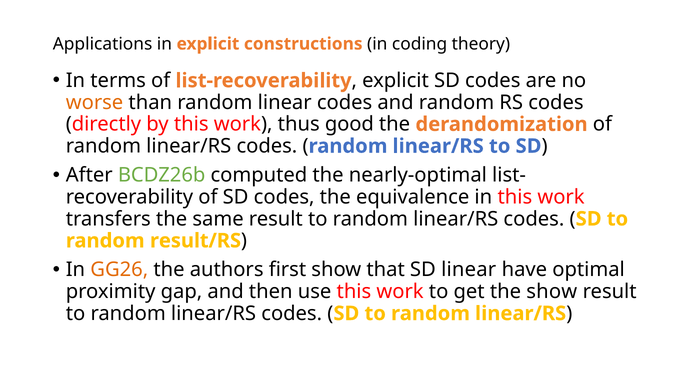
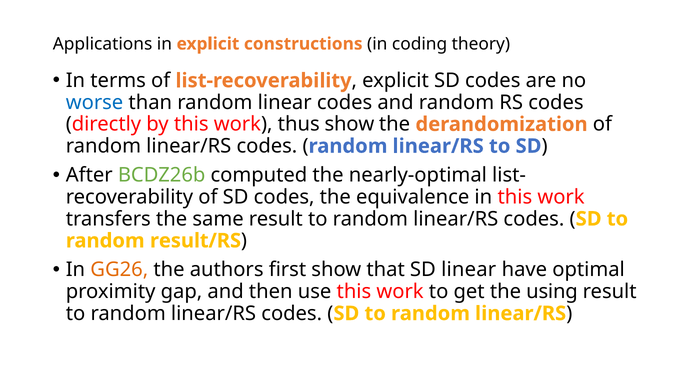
worse colour: orange -> blue
thus good: good -> show
the show: show -> using
